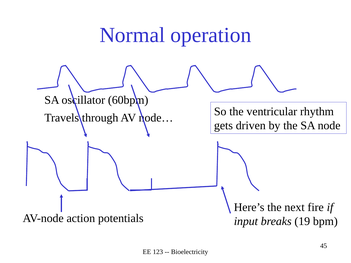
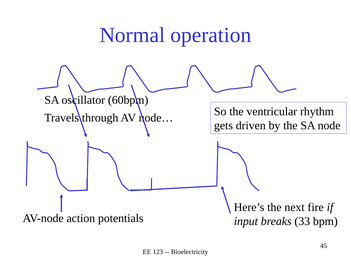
19: 19 -> 33
